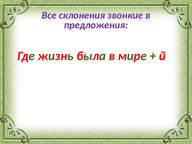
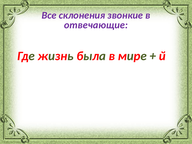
предложения: предложения -> отвечающие
